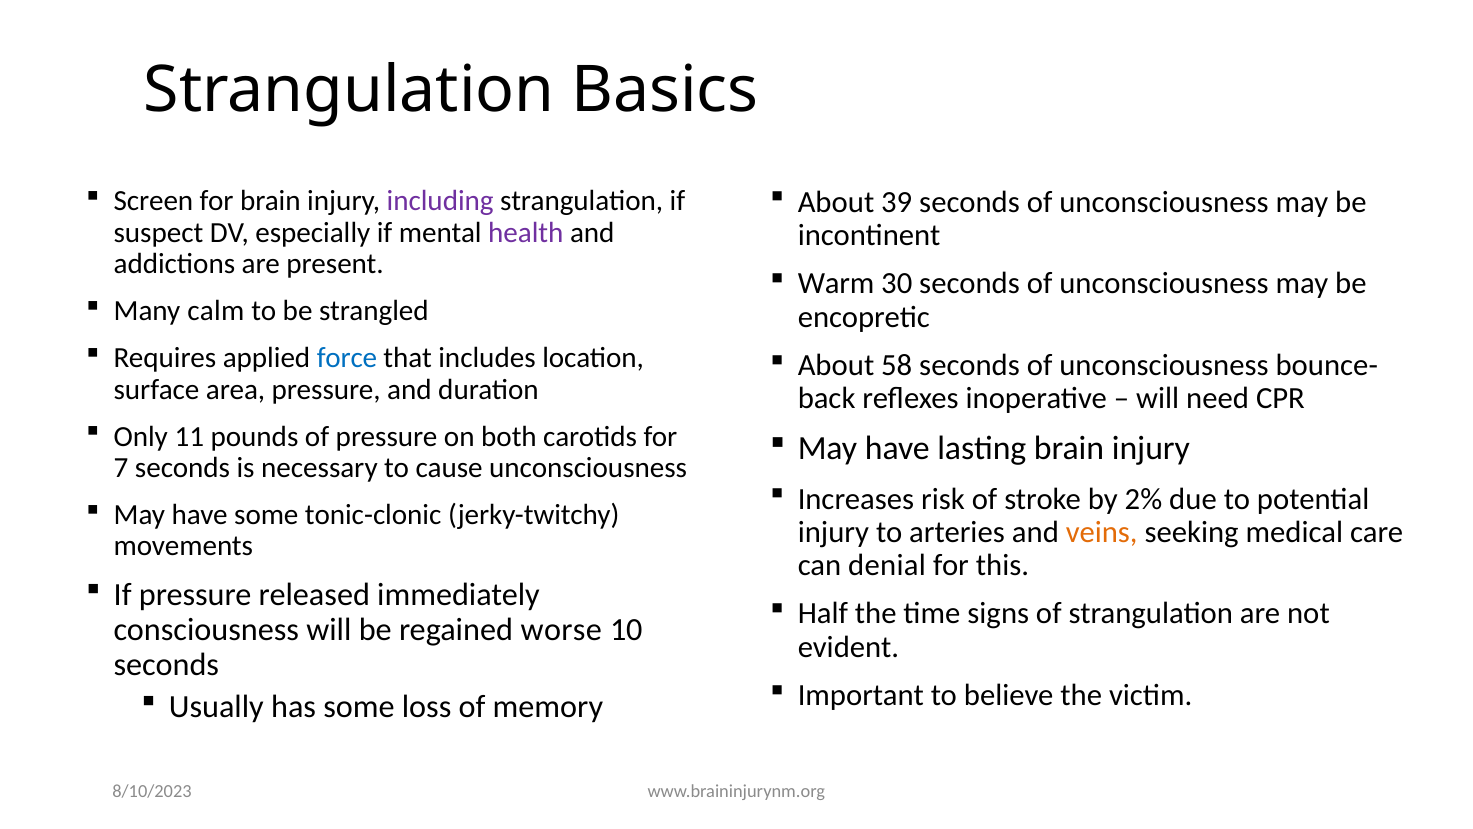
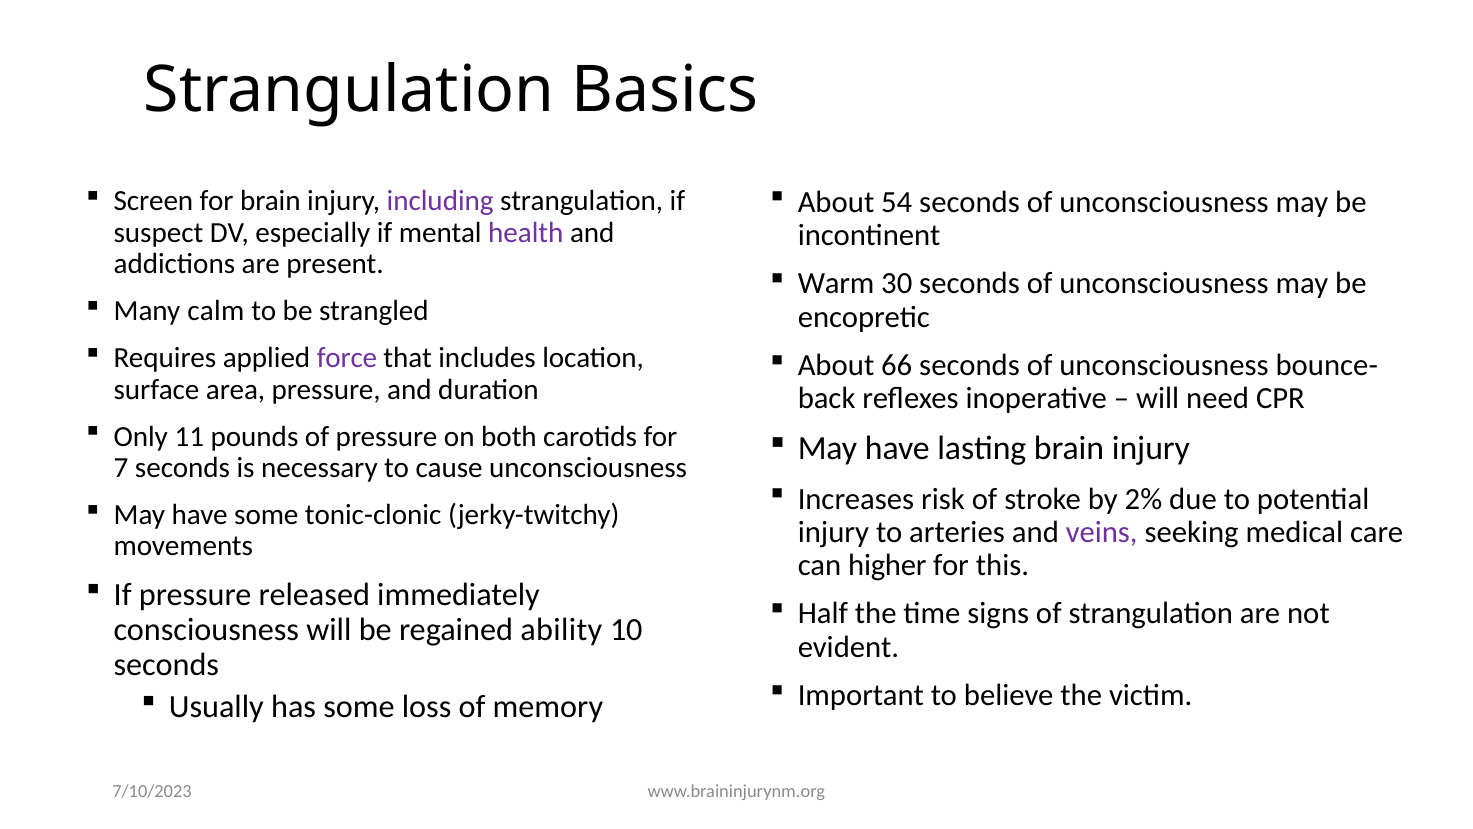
39: 39 -> 54
force colour: blue -> purple
58: 58 -> 66
veins colour: orange -> purple
denial: denial -> higher
worse: worse -> ability
8/10/2023: 8/10/2023 -> 7/10/2023
